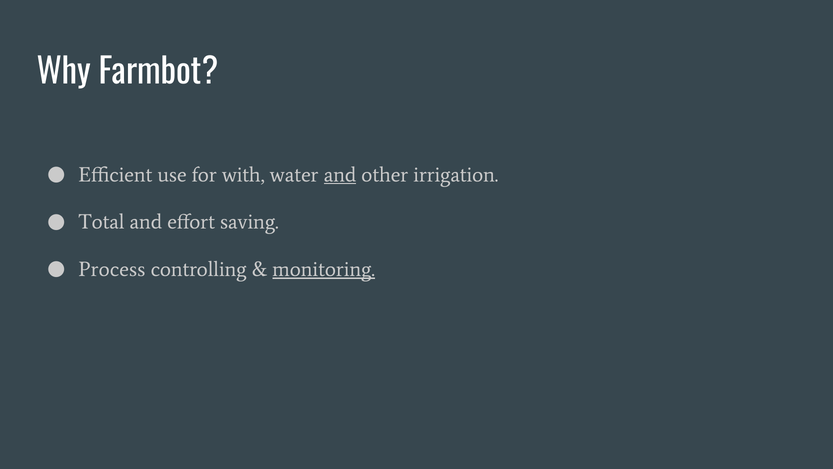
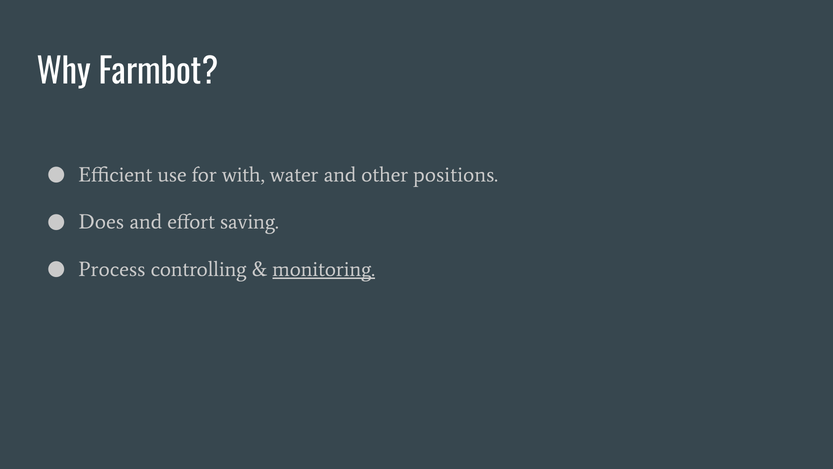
and at (340, 174) underline: present -> none
irrigation: irrigation -> positions
Total: Total -> Does
